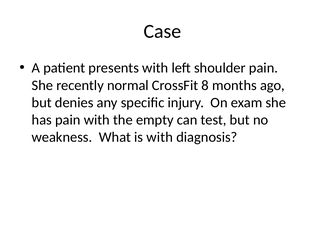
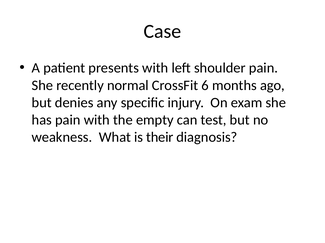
8: 8 -> 6
is with: with -> their
